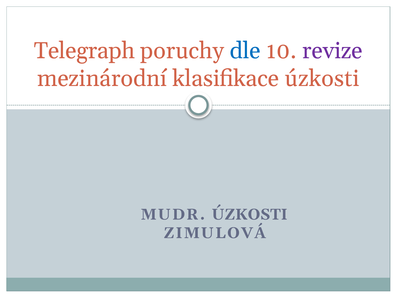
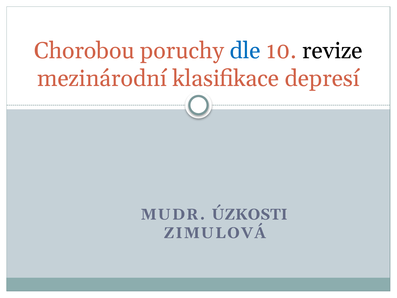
Telegraph: Telegraph -> Chorobou
revize colour: purple -> black
klasifikace úzkosti: úzkosti -> depresí
